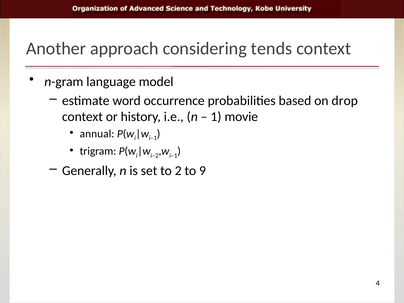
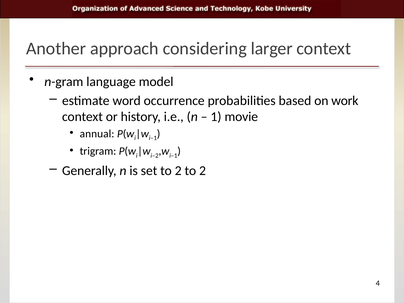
tends: tends -> larger
drop: drop -> work
2 to 9: 9 -> 2
